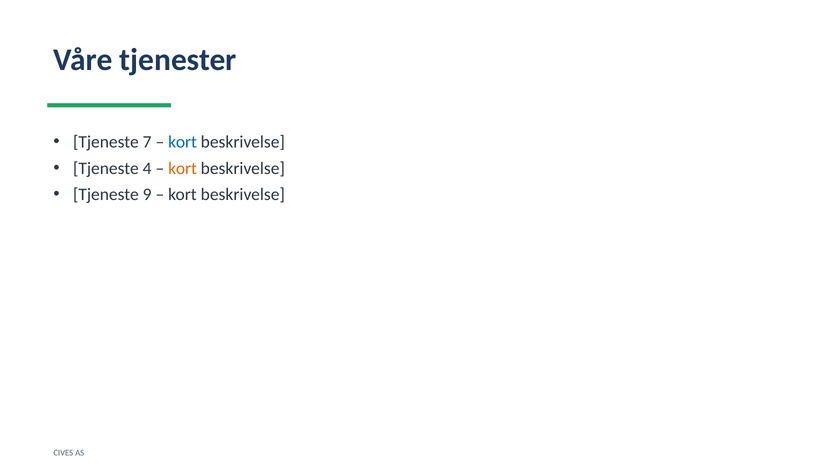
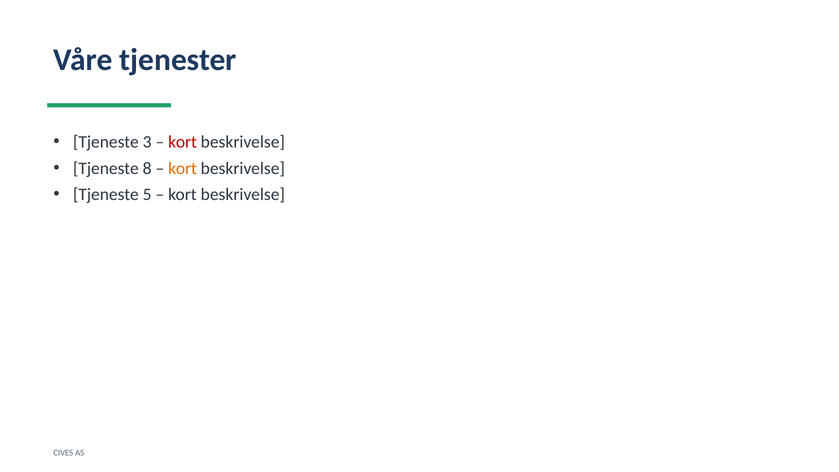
7: 7 -> 3
kort at (183, 142) colour: blue -> red
4: 4 -> 8
9: 9 -> 5
